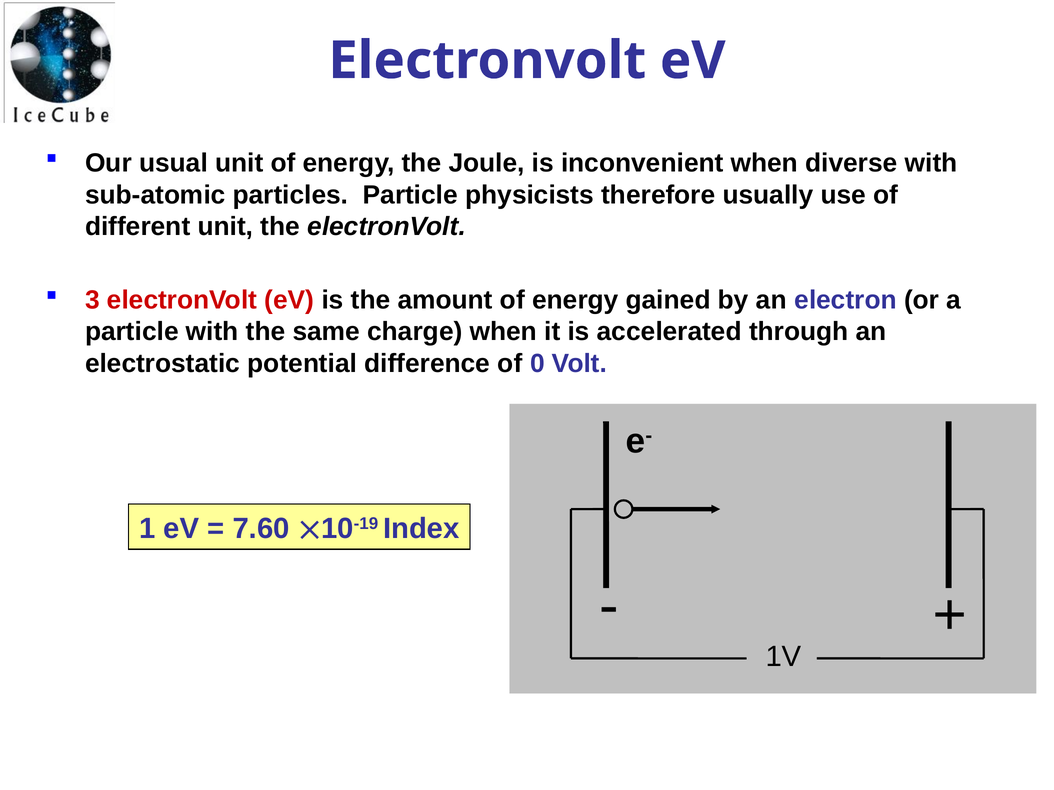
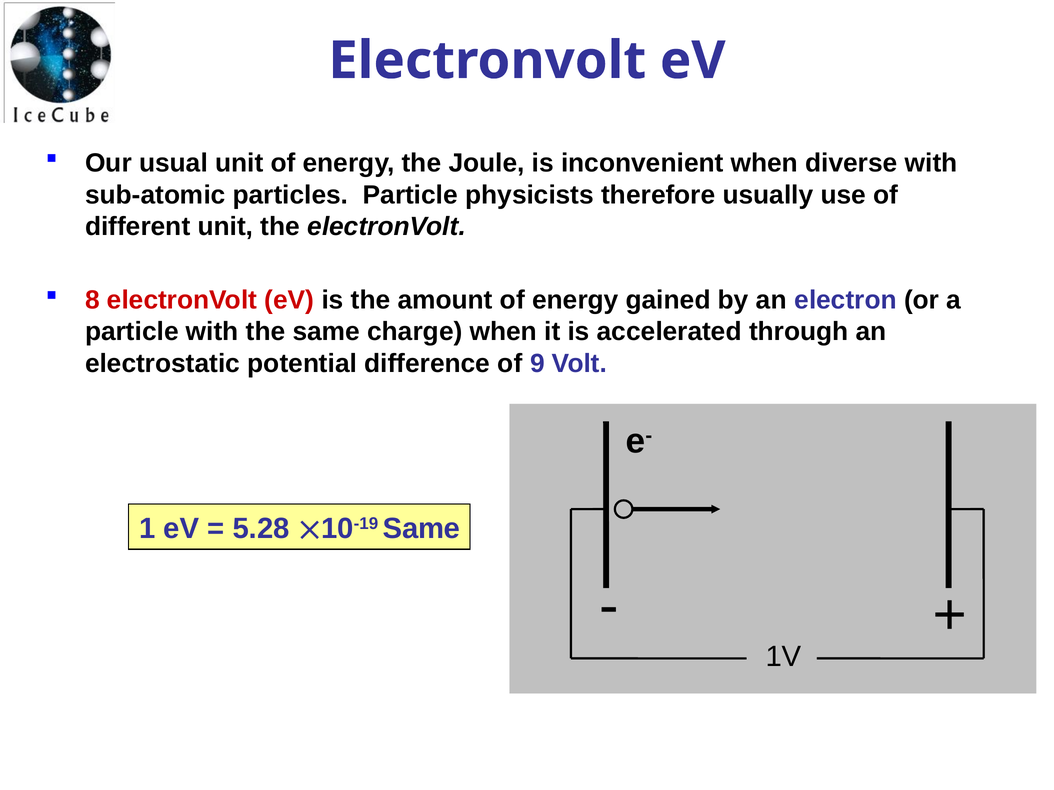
3: 3 -> 8
0: 0 -> 9
7.60: 7.60 -> 5.28
Index at (421, 529): Index -> Same
